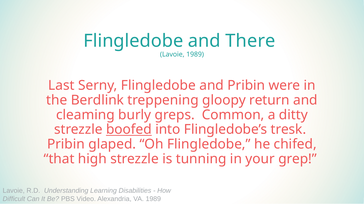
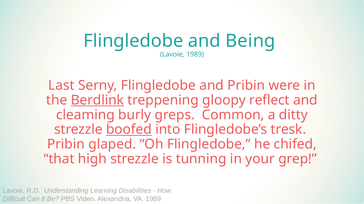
There: There -> Being
Berdlink underline: none -> present
return: return -> reflect
